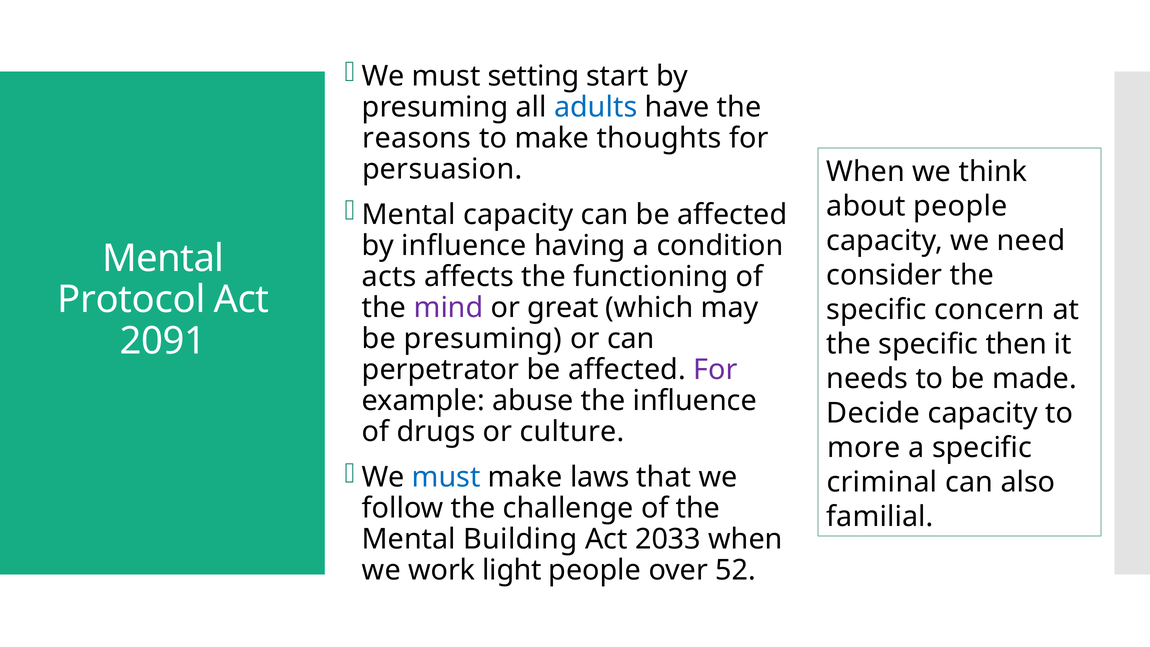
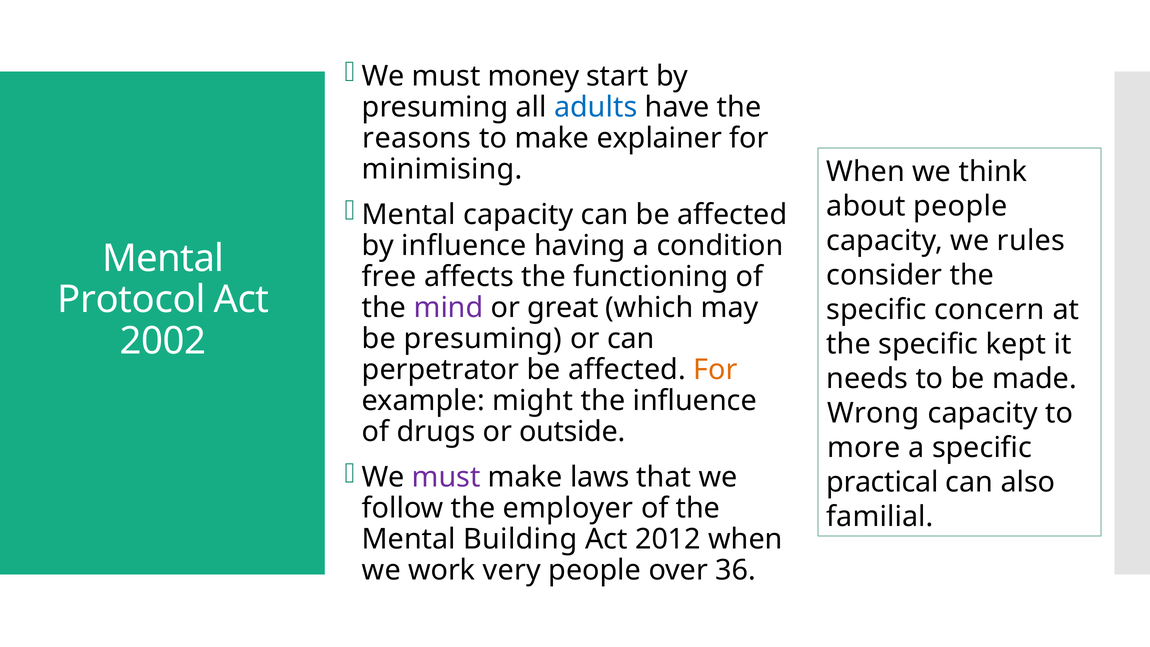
setting: setting -> money
thoughts: thoughts -> explainer
persuasion: persuasion -> minimising
need: need -> rules
acts: acts -> free
2091: 2091 -> 2002
then: then -> kept
For at (715, 370) colour: purple -> orange
abuse: abuse -> might
Decide: Decide -> Wrong
culture: culture -> outside
must at (446, 477) colour: blue -> purple
criminal: criminal -> practical
challenge: challenge -> employer
2033: 2033 -> 2012
light: light -> very
52: 52 -> 36
